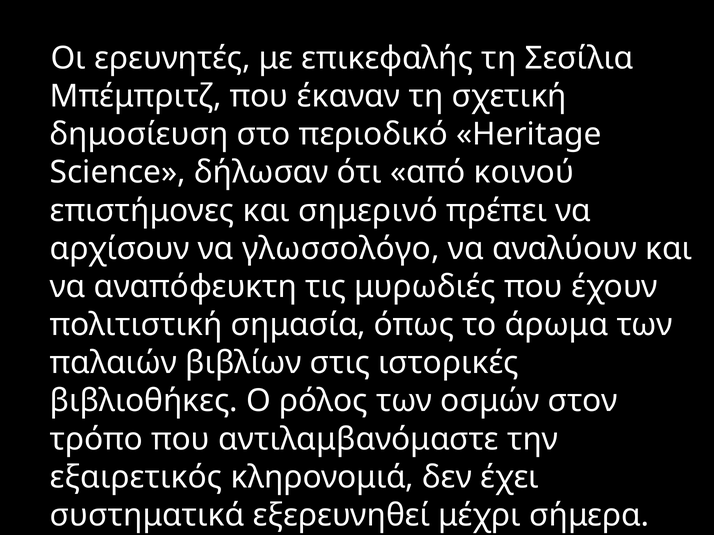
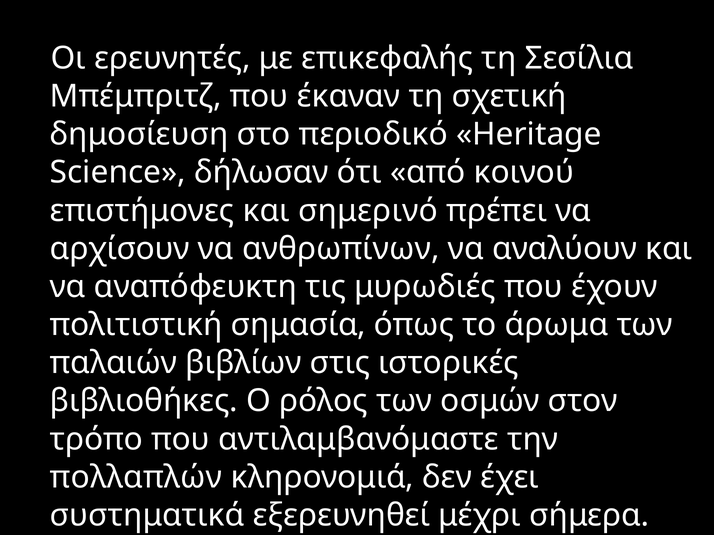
γλωσσολόγο: γλωσσολόγο -> ανθρωπίνων
εξαιρετικός: εξαιρετικός -> πολλαπλών
